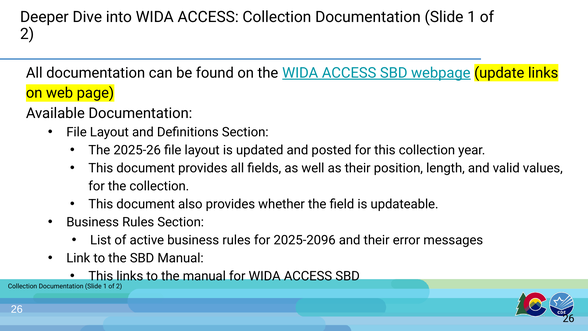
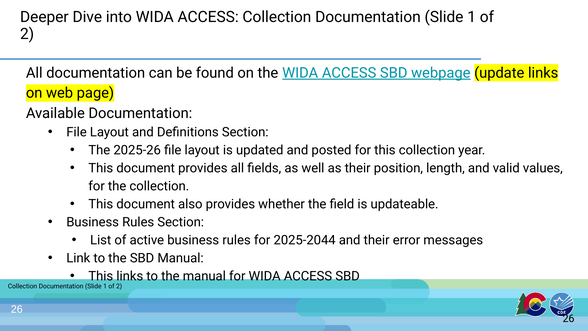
2025-2096: 2025-2096 -> 2025-2044
